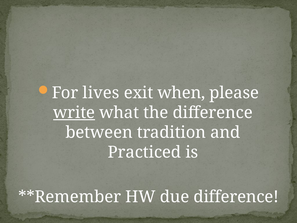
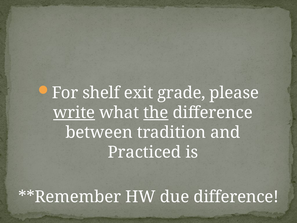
lives: lives -> shelf
when: when -> grade
the underline: none -> present
